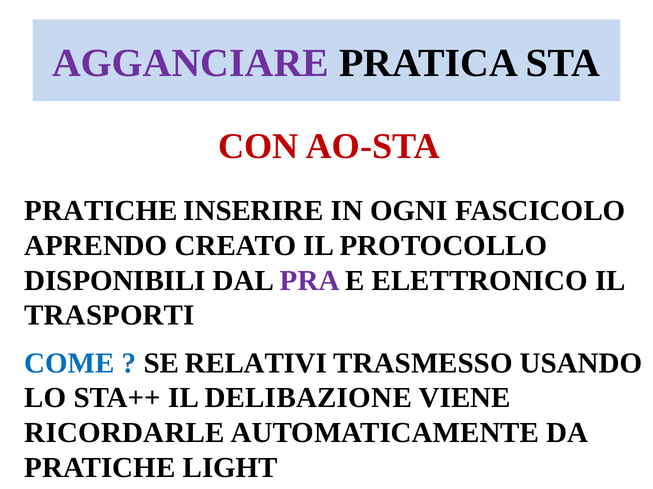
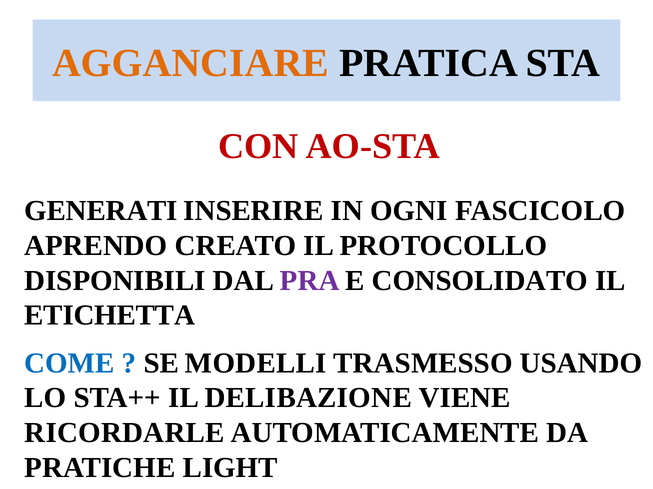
AGGANCIARE colour: purple -> orange
PRATICHE at (101, 211): PRATICHE -> GENERATI
ELETTRONICO: ELETTRONICO -> CONSOLIDATO
TRASPORTI: TRASPORTI -> ETICHETTA
RELATIVI: RELATIVI -> MODELLI
